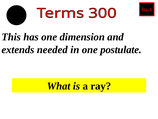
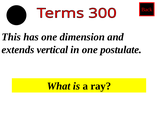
needed: needed -> vertical
